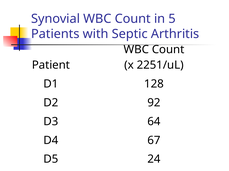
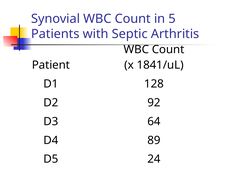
2251/uL: 2251/uL -> 1841/uL
67: 67 -> 89
